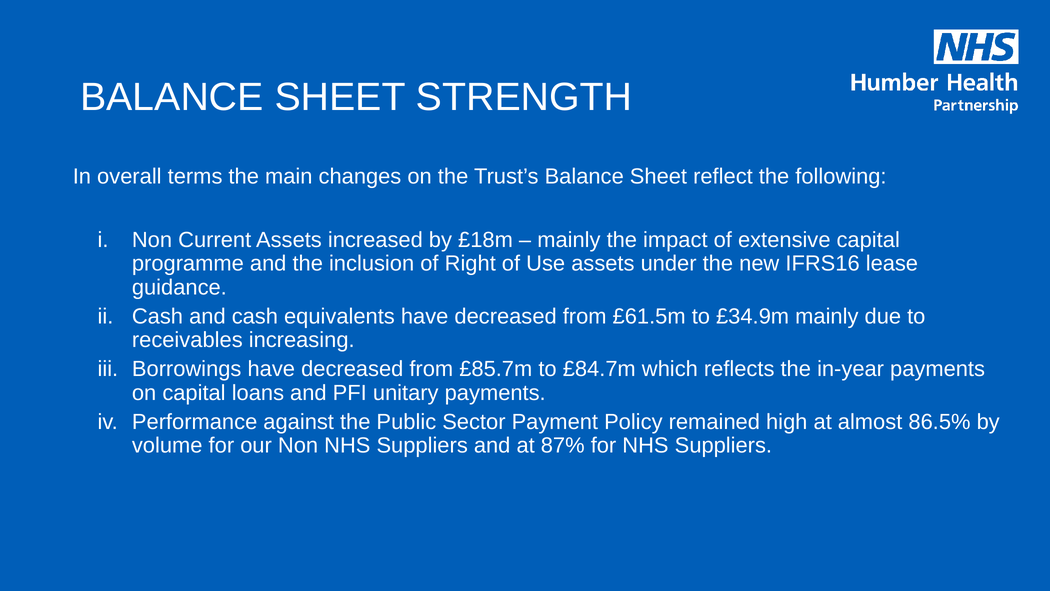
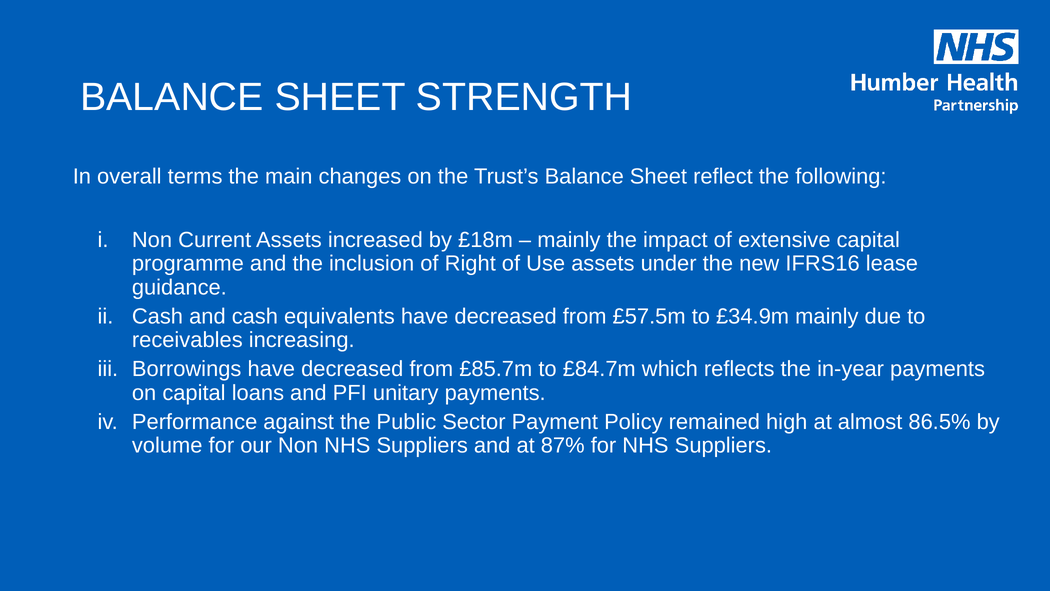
£61.5m: £61.5m -> £57.5m
